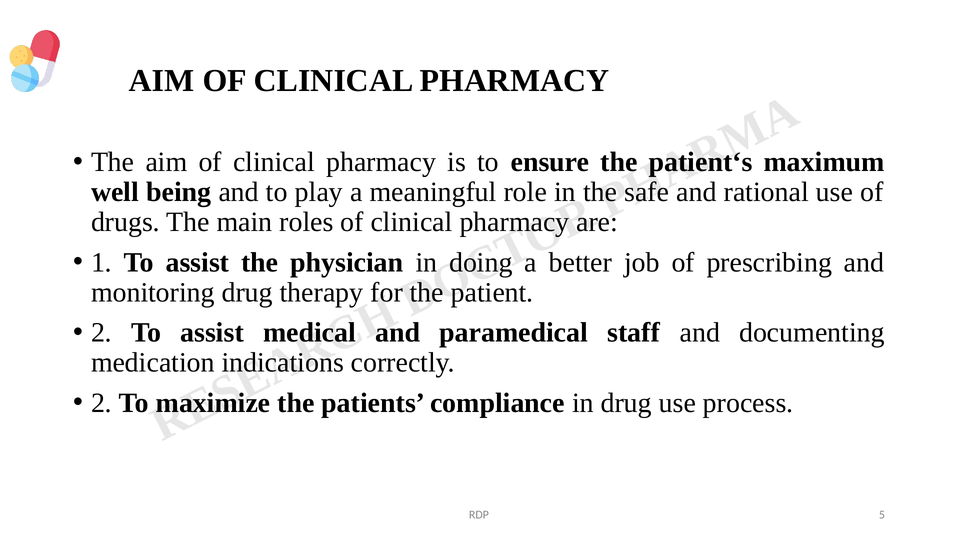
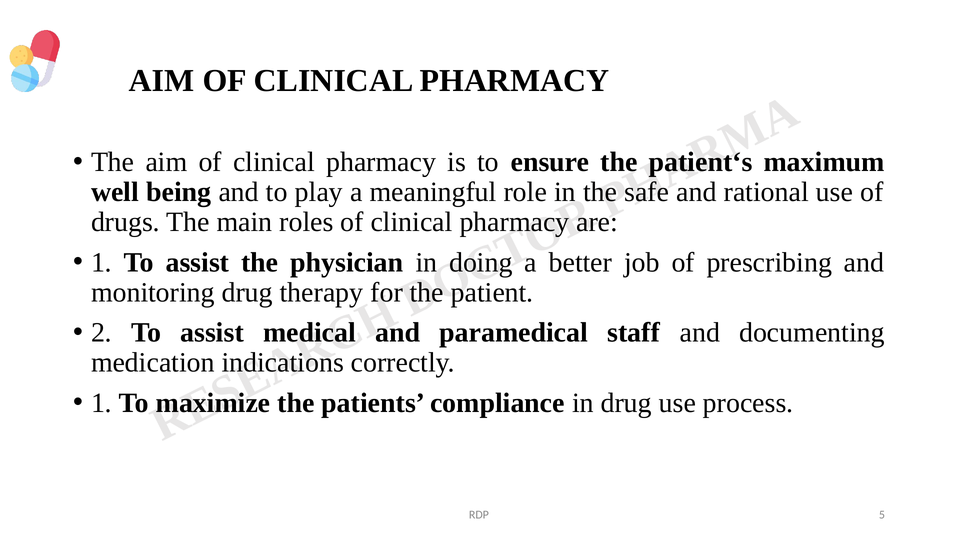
2 at (101, 403): 2 -> 1
